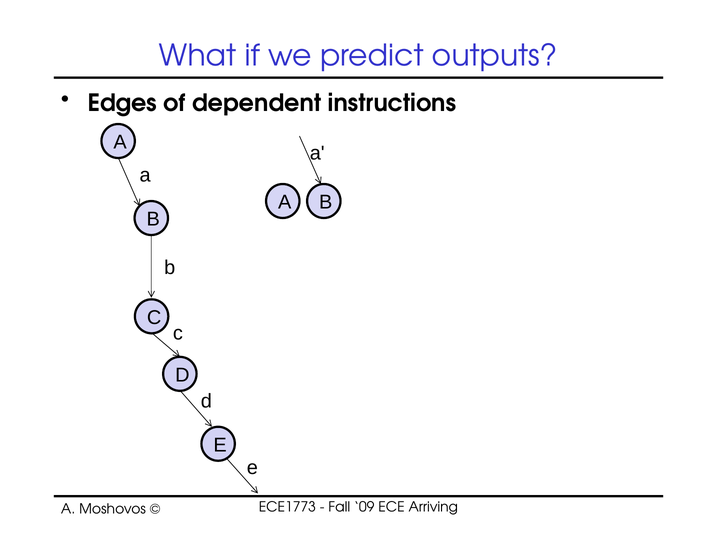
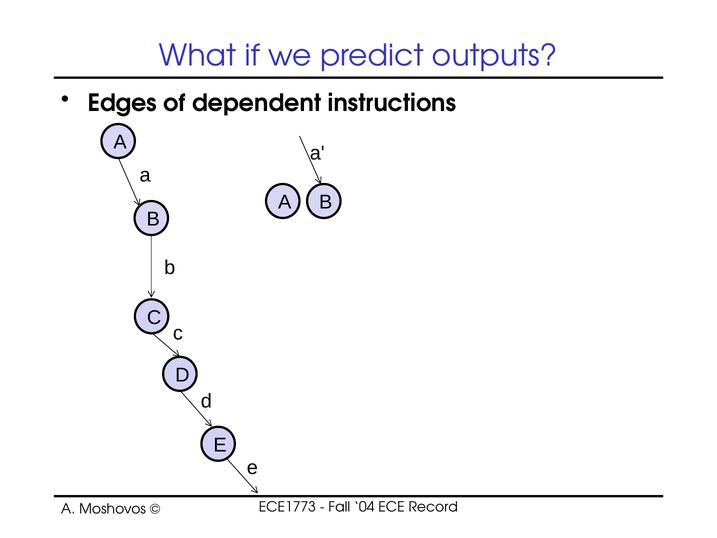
09: 09 -> 04
Arriving: Arriving -> Record
